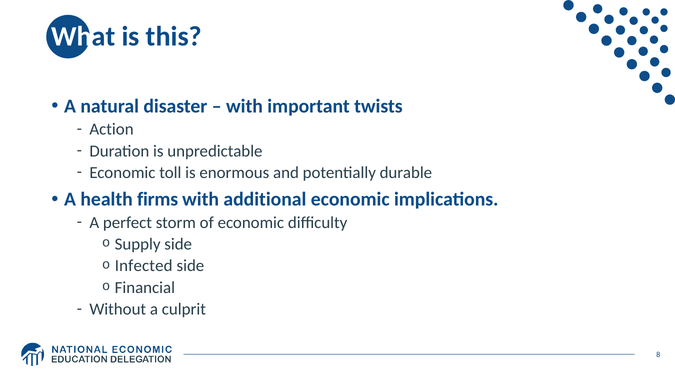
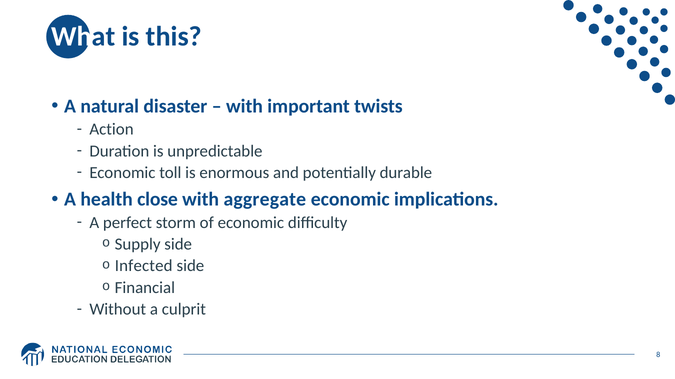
firms: firms -> close
additional: additional -> aggregate
